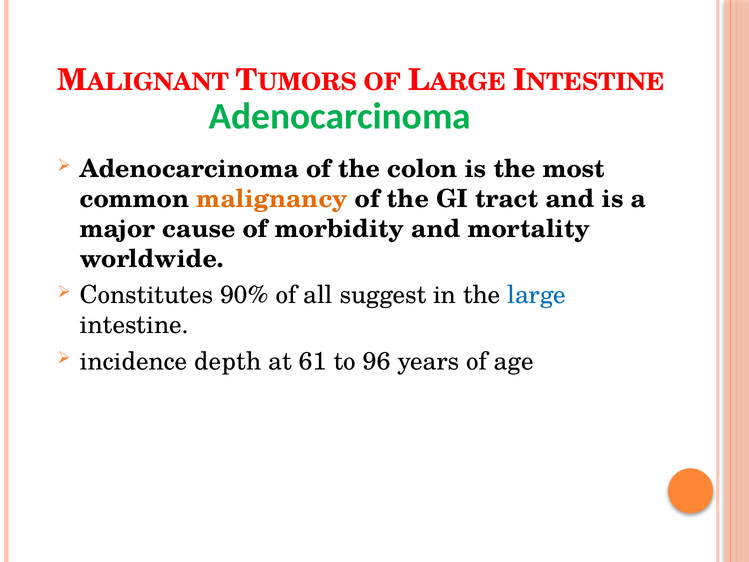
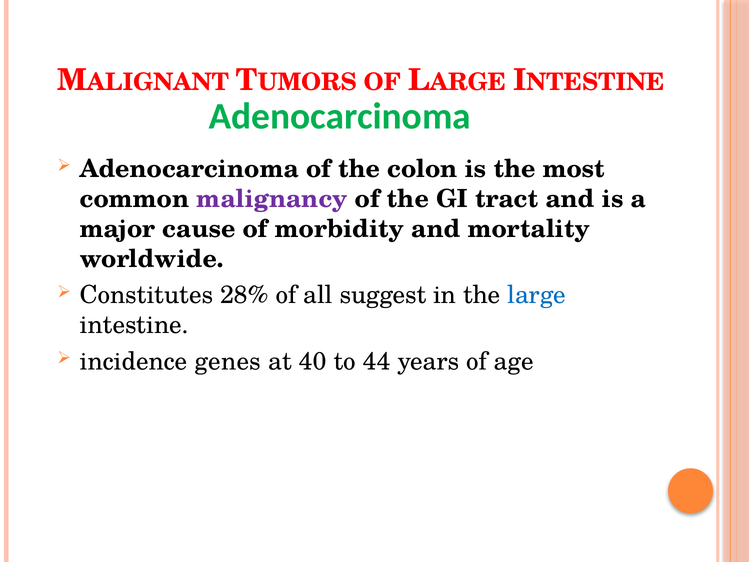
malignancy colour: orange -> purple
90%: 90% -> 28%
depth: depth -> genes
61: 61 -> 40
96: 96 -> 44
